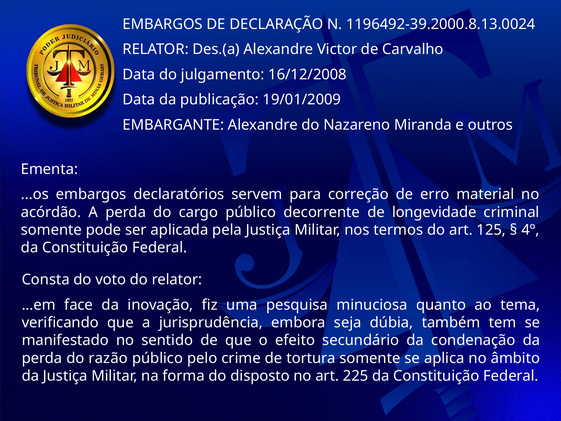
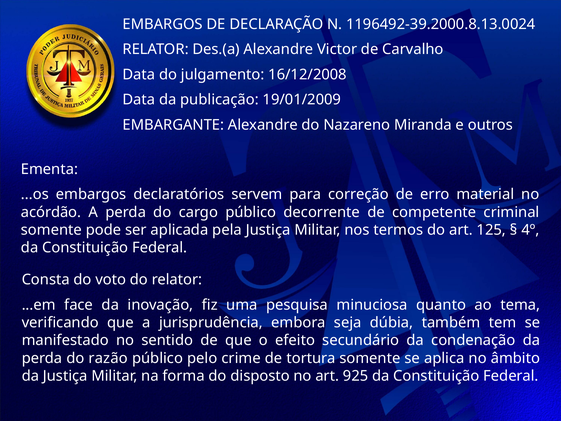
longevidade: longevidade -> competente
225: 225 -> 925
